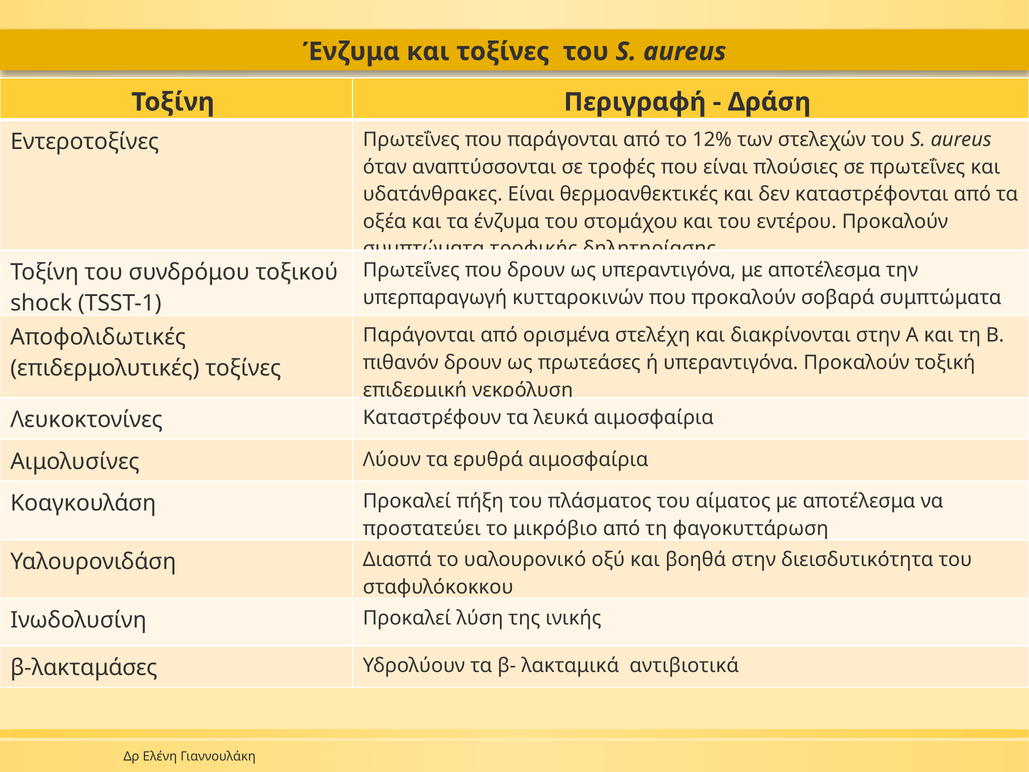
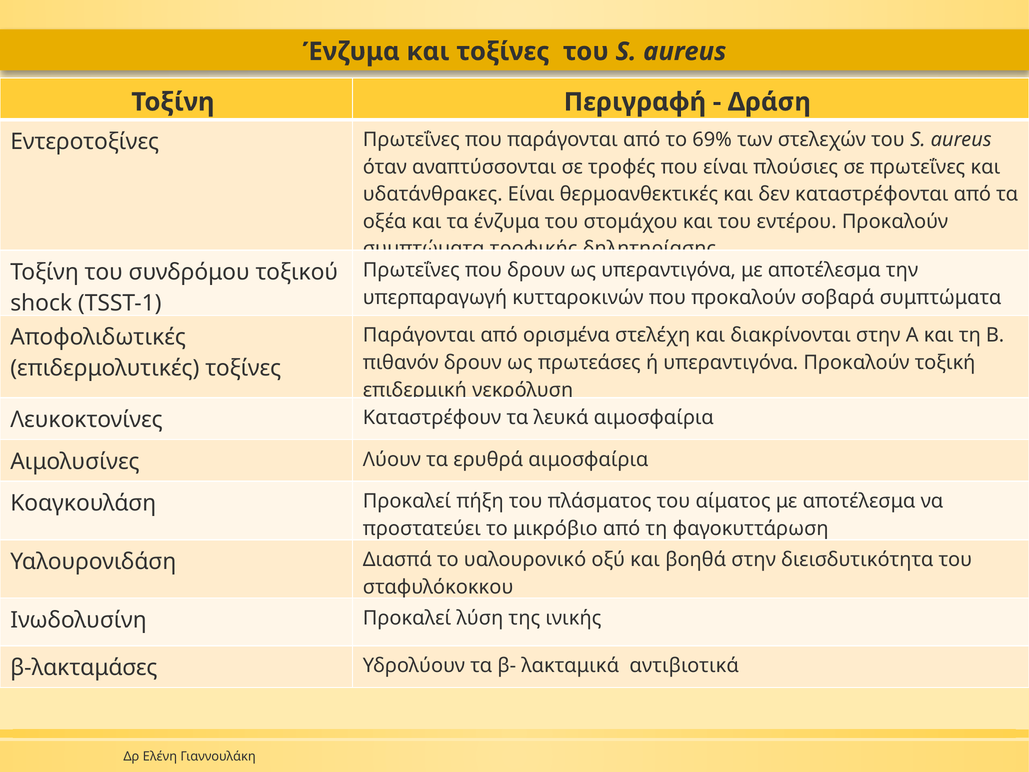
12%: 12% -> 69%
